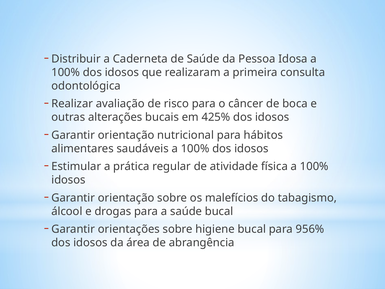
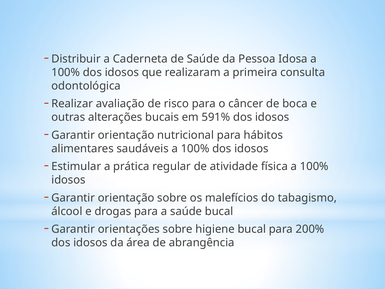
425%: 425% -> 591%
956%: 956% -> 200%
